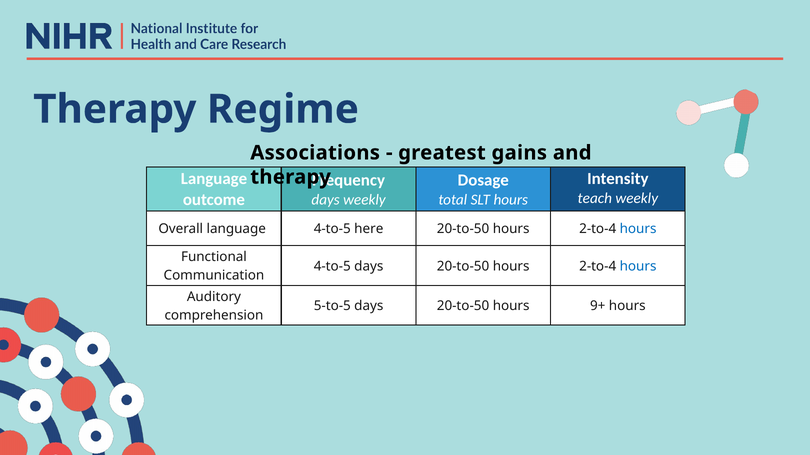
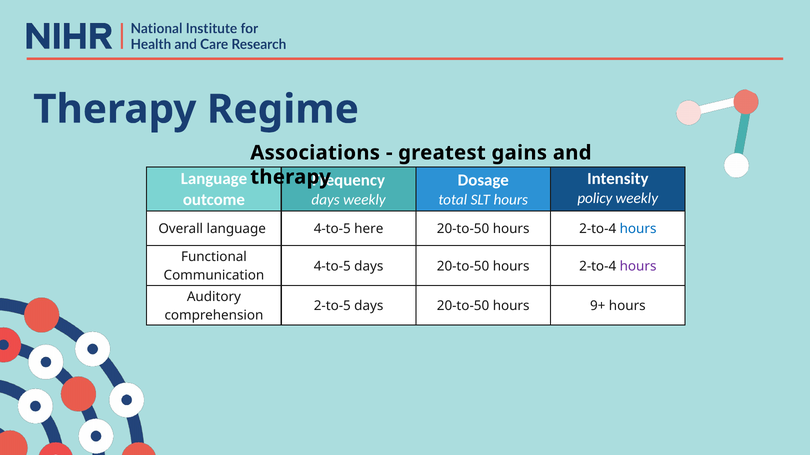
teach: teach -> policy
hours at (638, 266) colour: blue -> purple
5-to-5: 5-to-5 -> 2-to-5
